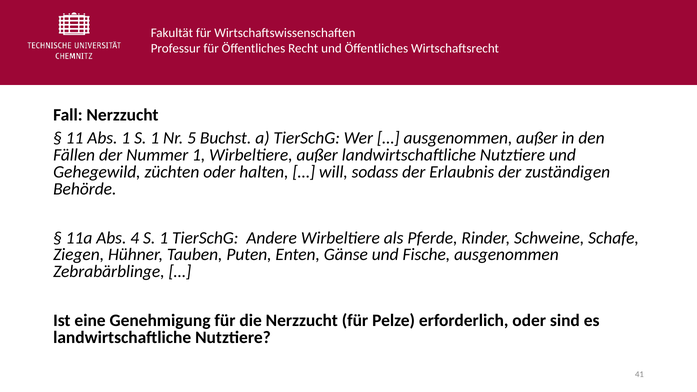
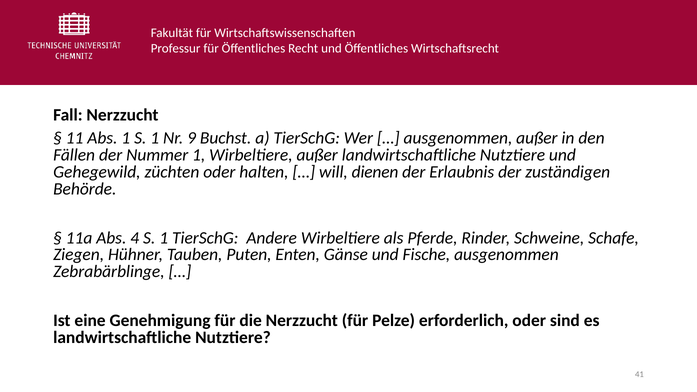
5: 5 -> 9
sodass: sodass -> dienen
